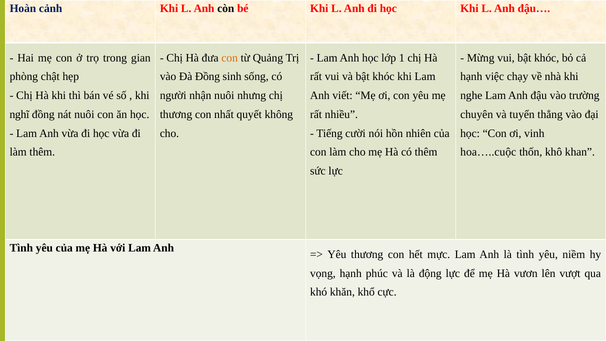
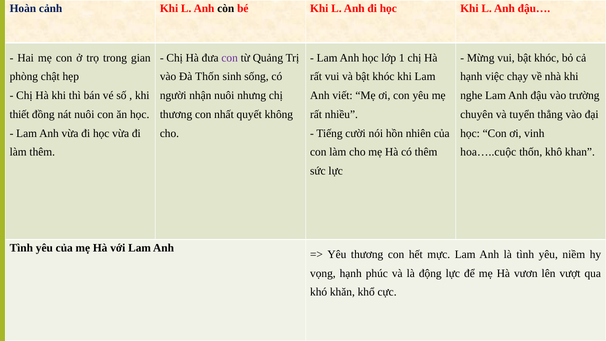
con at (230, 58) colour: orange -> purple
Đà Đồng: Đồng -> Thốn
nghĩ: nghĩ -> thiết
